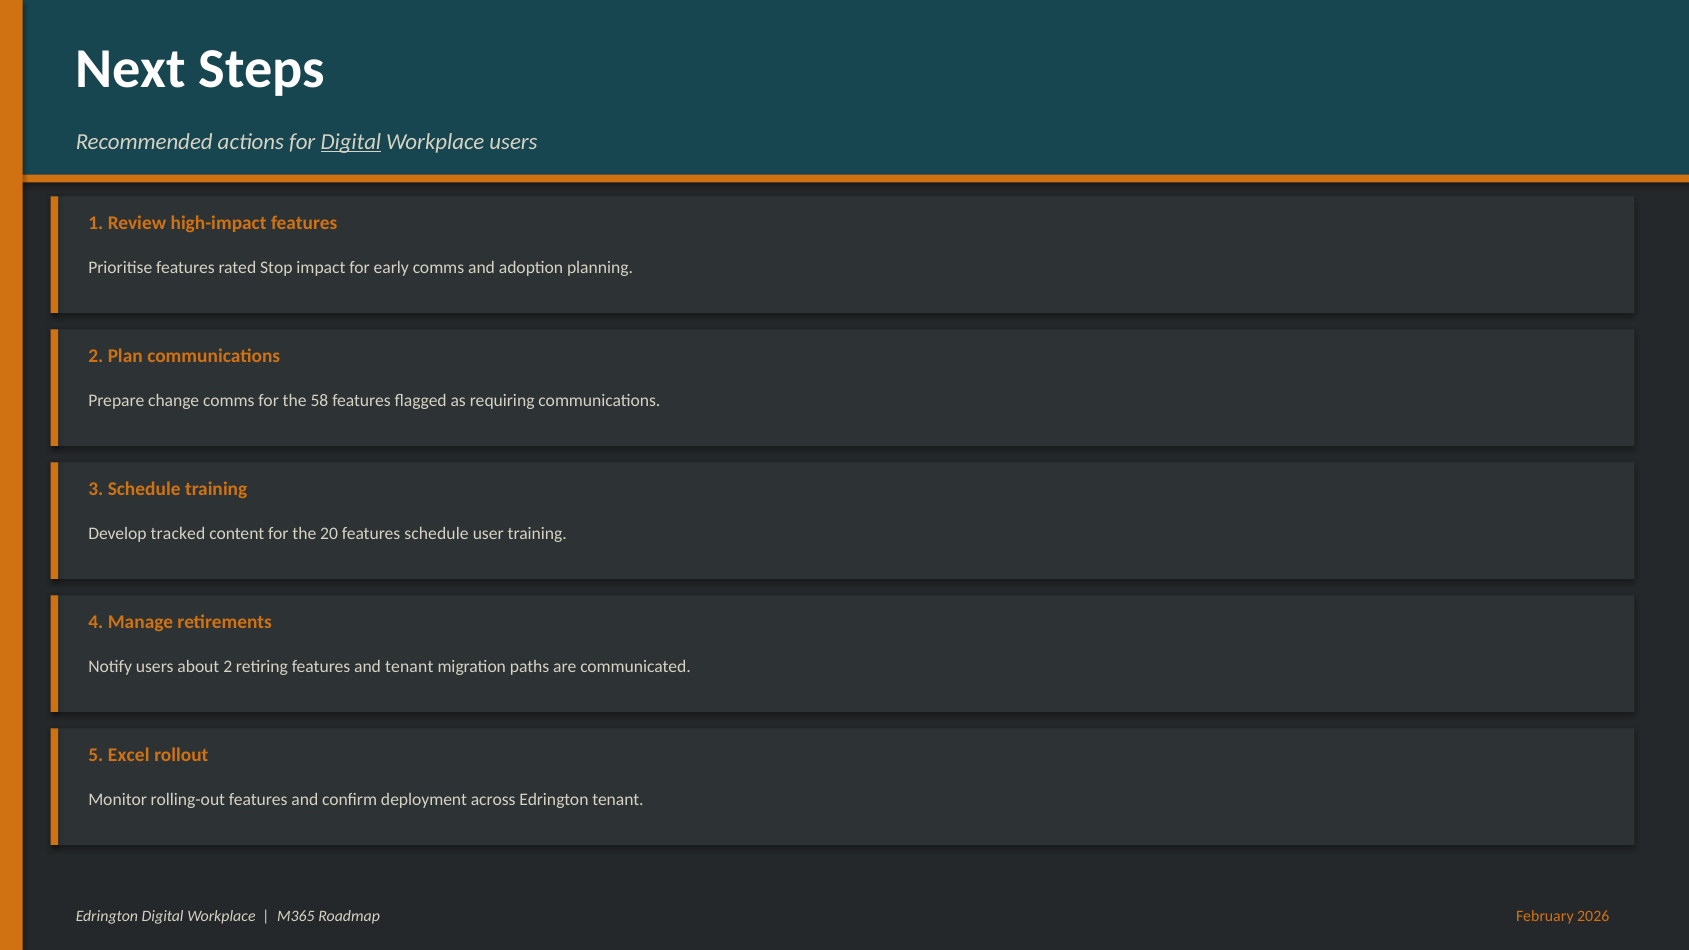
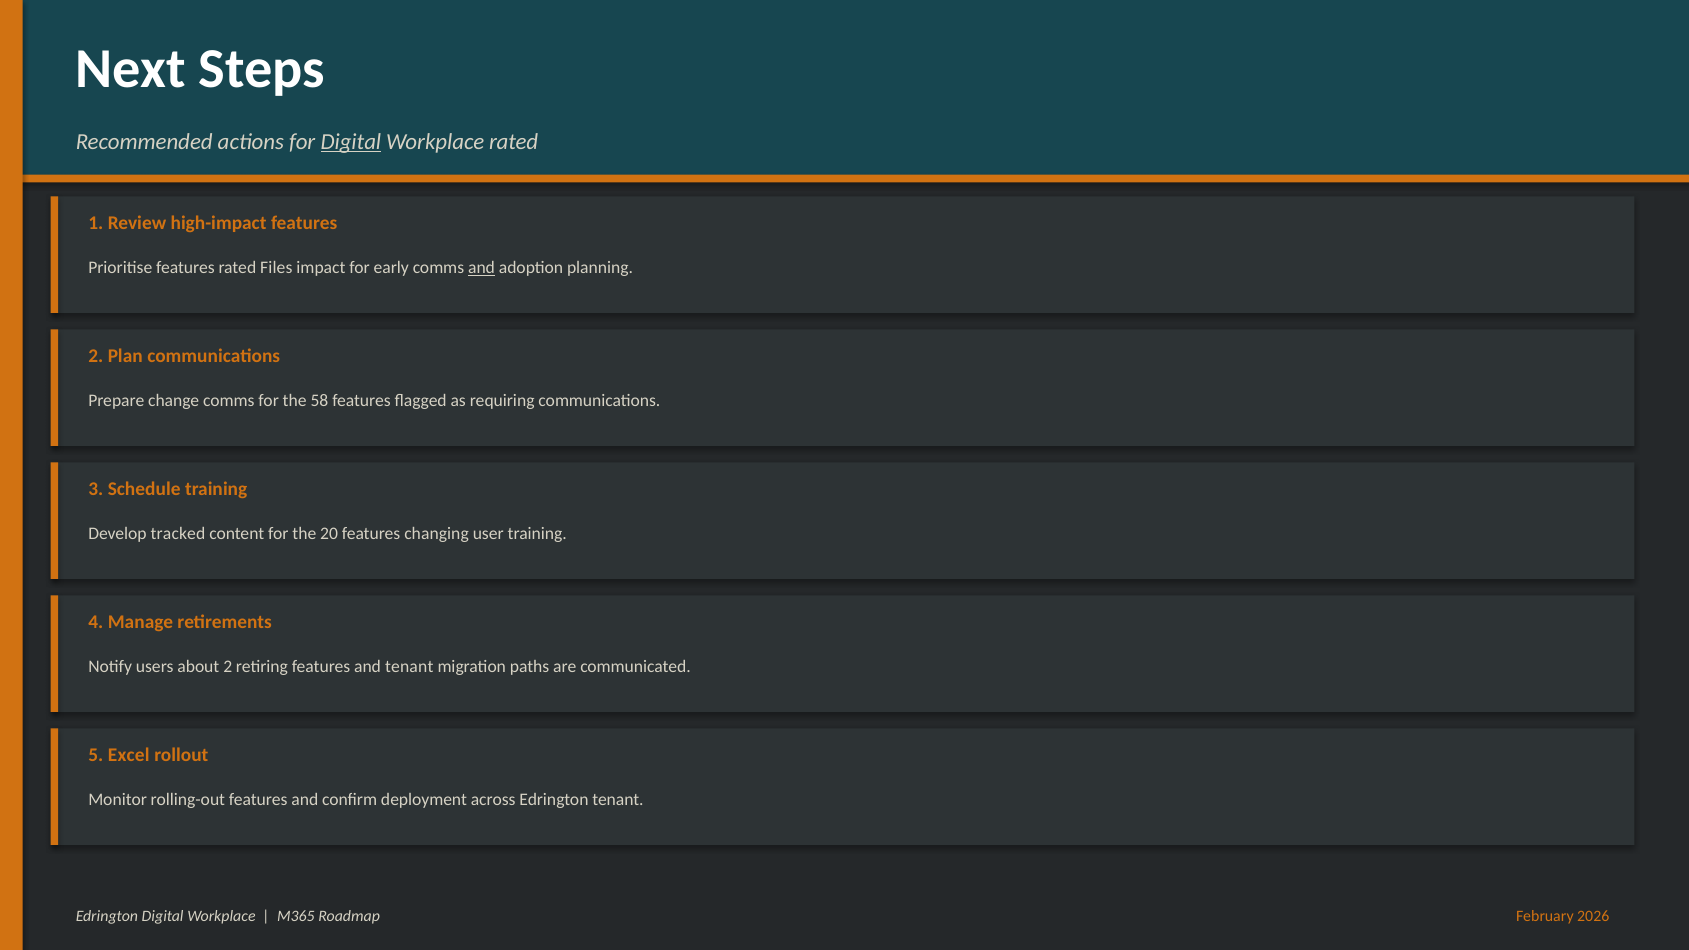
Workplace users: users -> rated
Stop: Stop -> Files
and at (482, 268) underline: none -> present
features schedule: schedule -> changing
